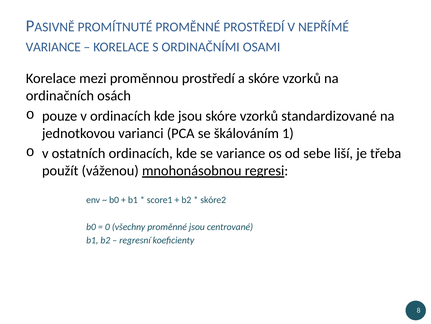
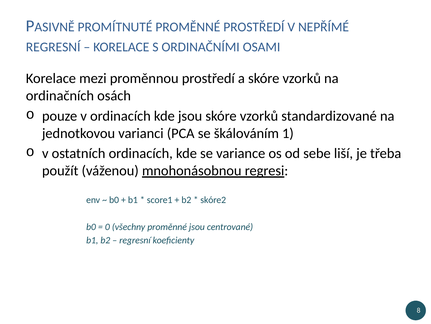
VARIANCE at (53, 47): VARIANCE -> REGRESNÍ
